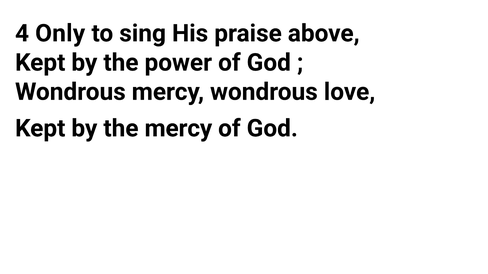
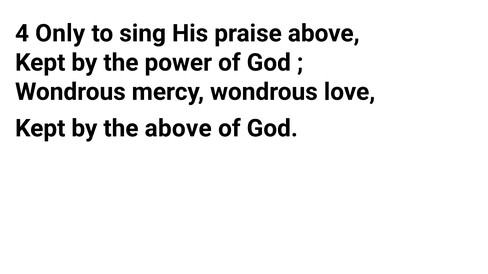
the mercy: mercy -> above
